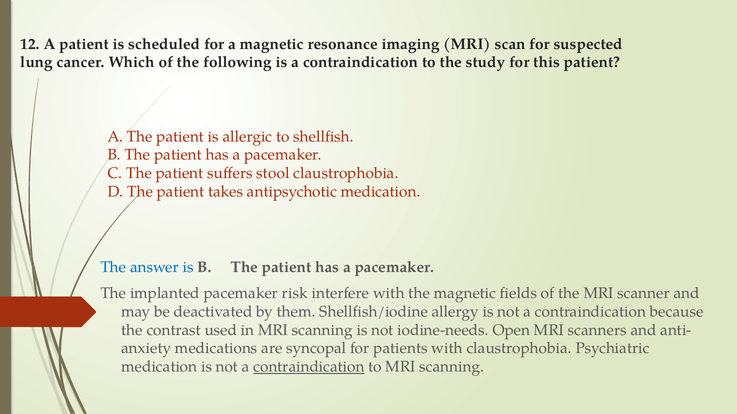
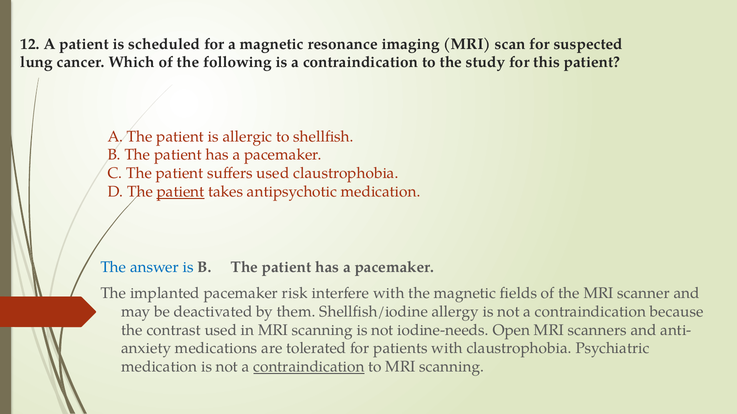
suffers stool: stool -> used
patient at (181, 192) underline: none -> present
syncopal: syncopal -> tolerated
